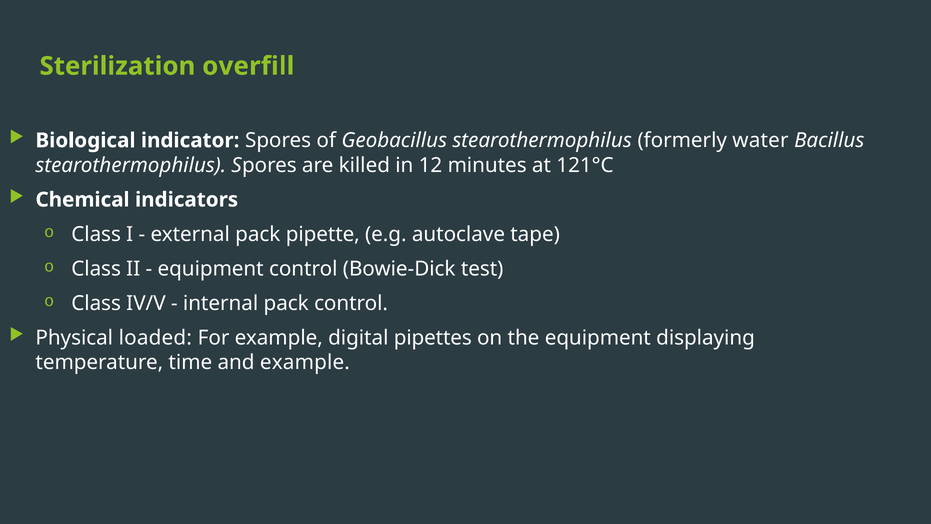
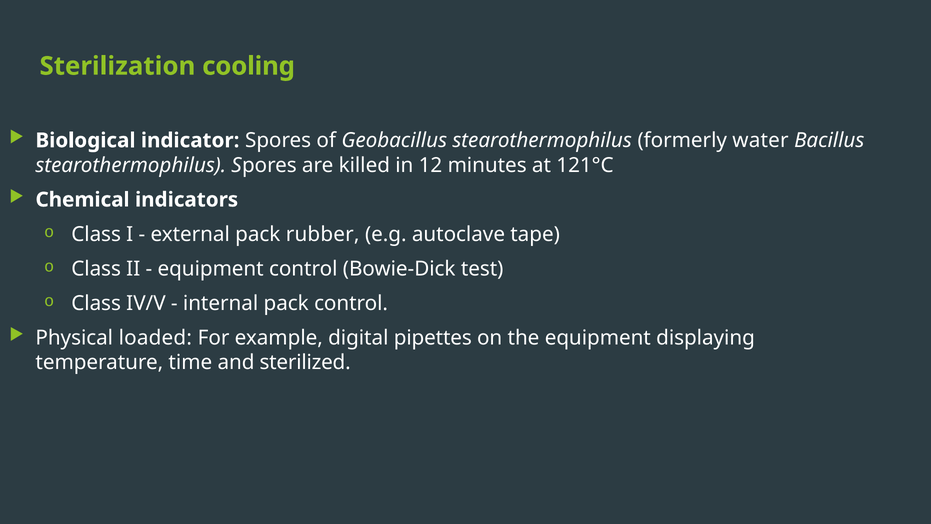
overfill: overfill -> cooling
pipette: pipette -> rubber
and example: example -> sterilized
